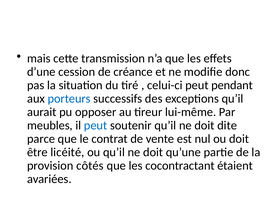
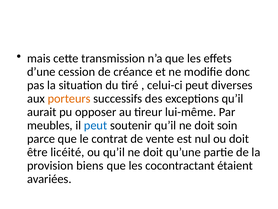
pendant: pendant -> diverses
porteurs colour: blue -> orange
dite: dite -> soin
côtés: côtés -> biens
